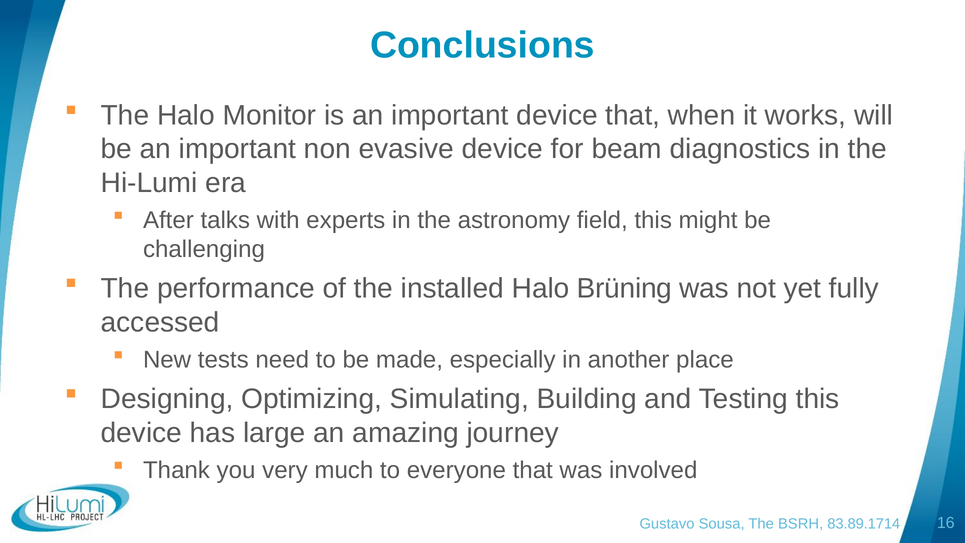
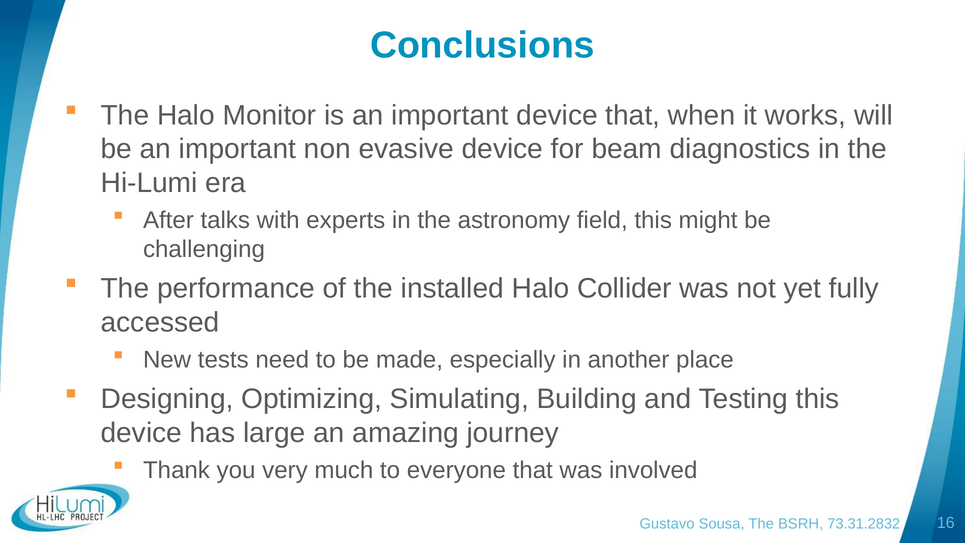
Brüning: Brüning -> Collider
83.89.1714: 83.89.1714 -> 73.31.2832
